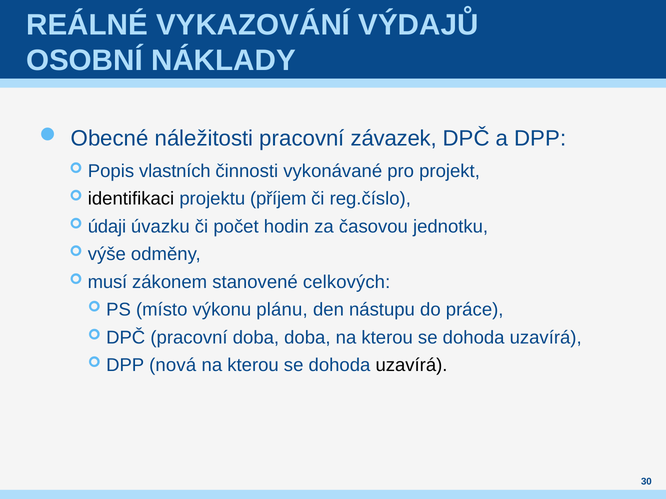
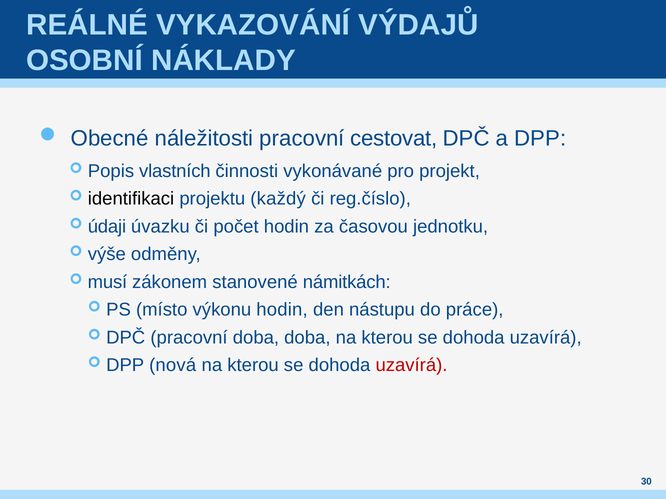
závazek: závazek -> cestovat
příjem: příjem -> každý
celkových: celkových -> námitkách
výkonu plánu: plánu -> hodin
uzavírá at (411, 366) colour: black -> red
